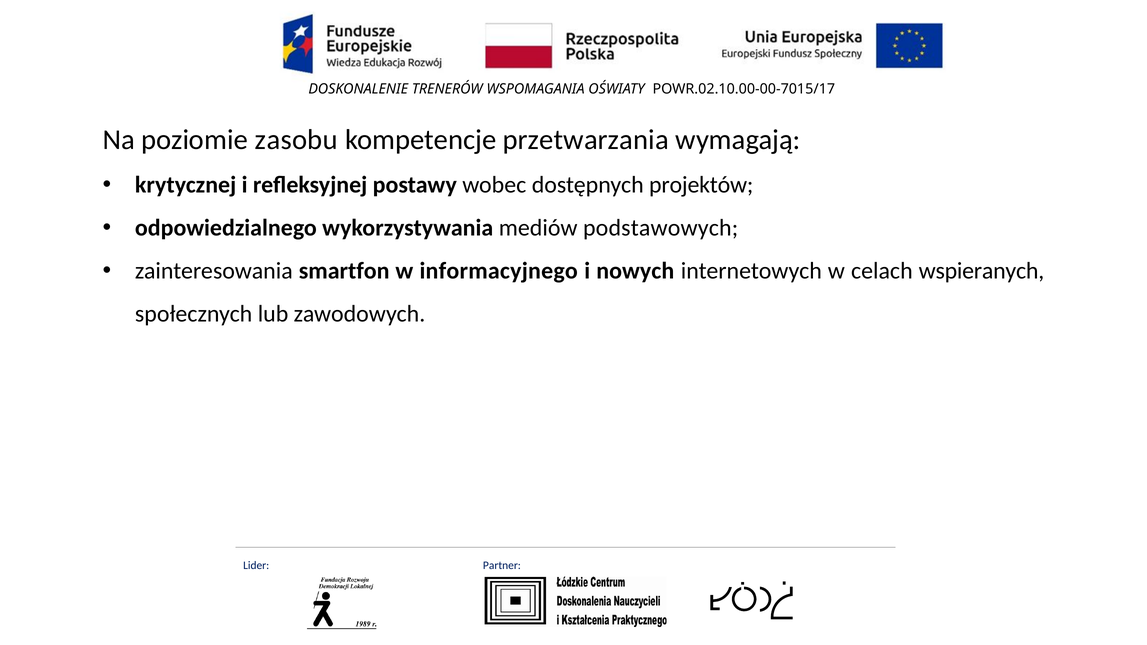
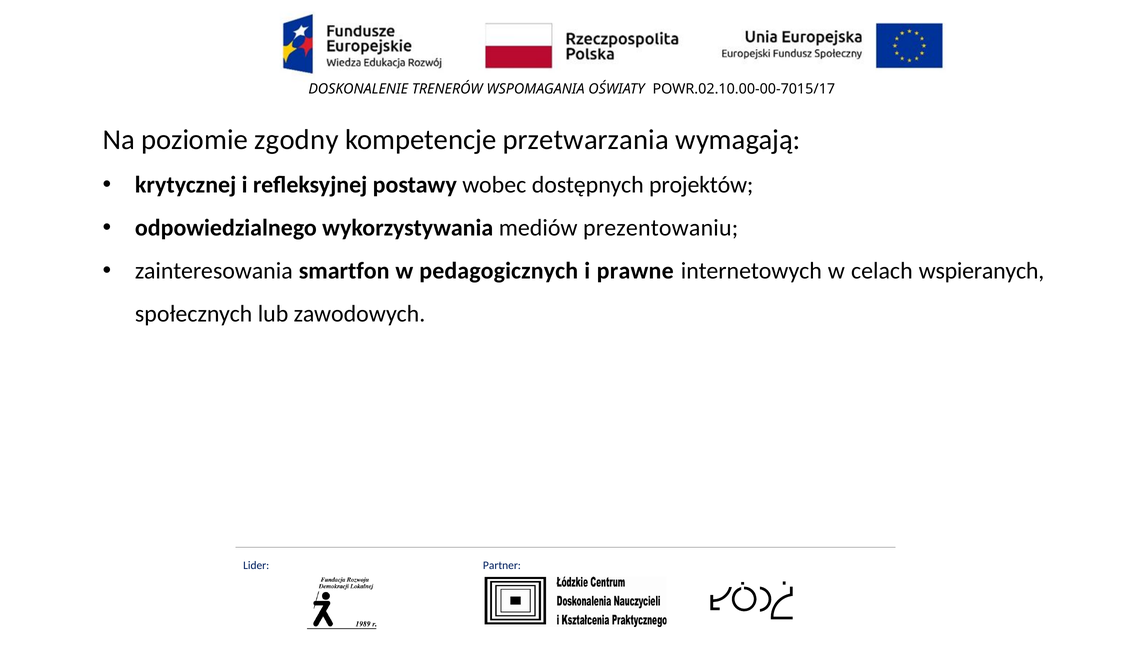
zasobu: zasobu -> zgodny
podstawowych: podstawowych -> prezentowaniu
informacyjnego: informacyjnego -> pedagogicznych
nowych: nowych -> prawne
